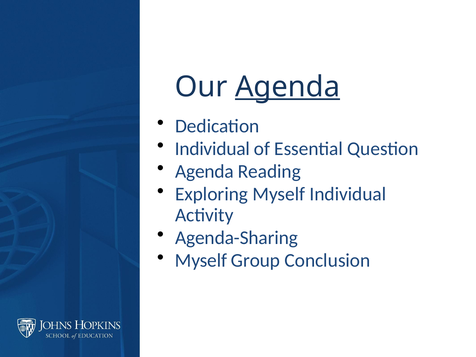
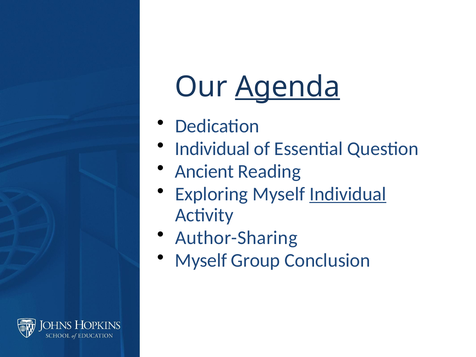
Agenda at (204, 171): Agenda -> Ancient
Individual at (348, 194) underline: none -> present
Agenda-Sharing: Agenda-Sharing -> Author-Sharing
